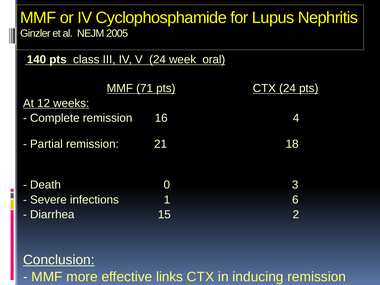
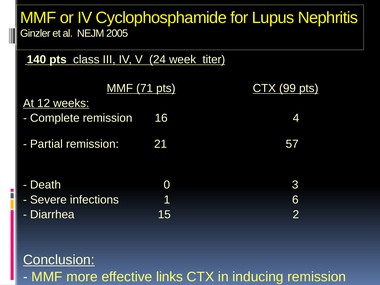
oral: oral -> titer
CTX 24: 24 -> 99
18: 18 -> 57
